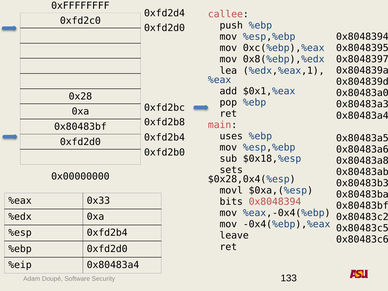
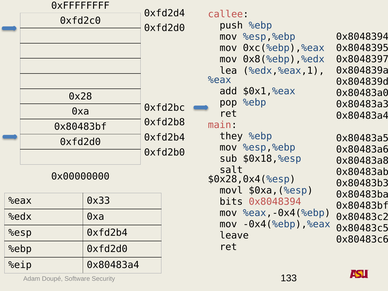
uses: uses -> they
sets: sets -> salt
